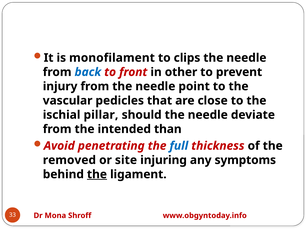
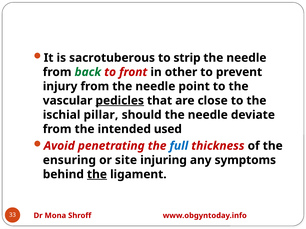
monofilament: monofilament -> sacrotuberous
clips: clips -> strip
back colour: blue -> green
pedicles underline: none -> present
than: than -> used
removed: removed -> ensuring
